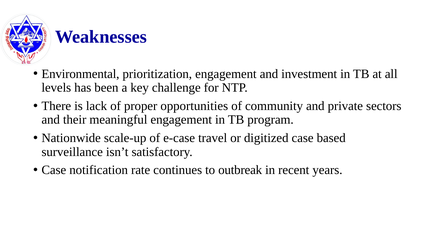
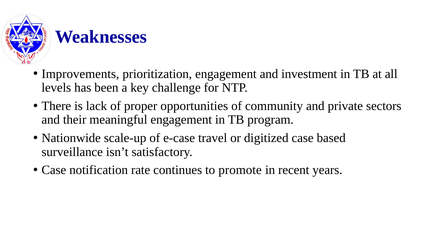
Environmental: Environmental -> Improvements
outbreak: outbreak -> promote
